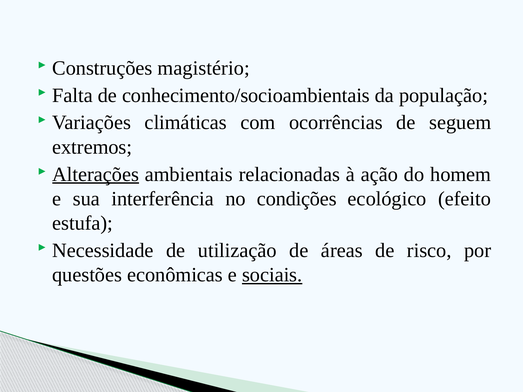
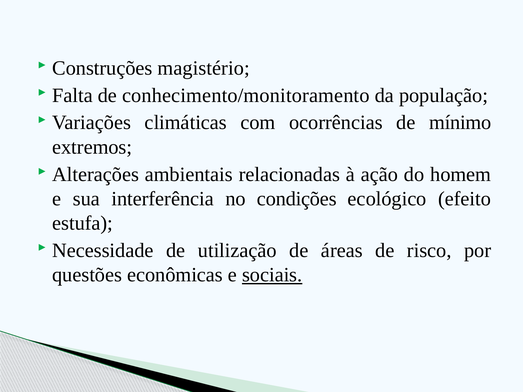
conhecimento/socioambientais: conhecimento/socioambientais -> conhecimento/monitoramento
seguem: seguem -> mínimo
Alterações underline: present -> none
